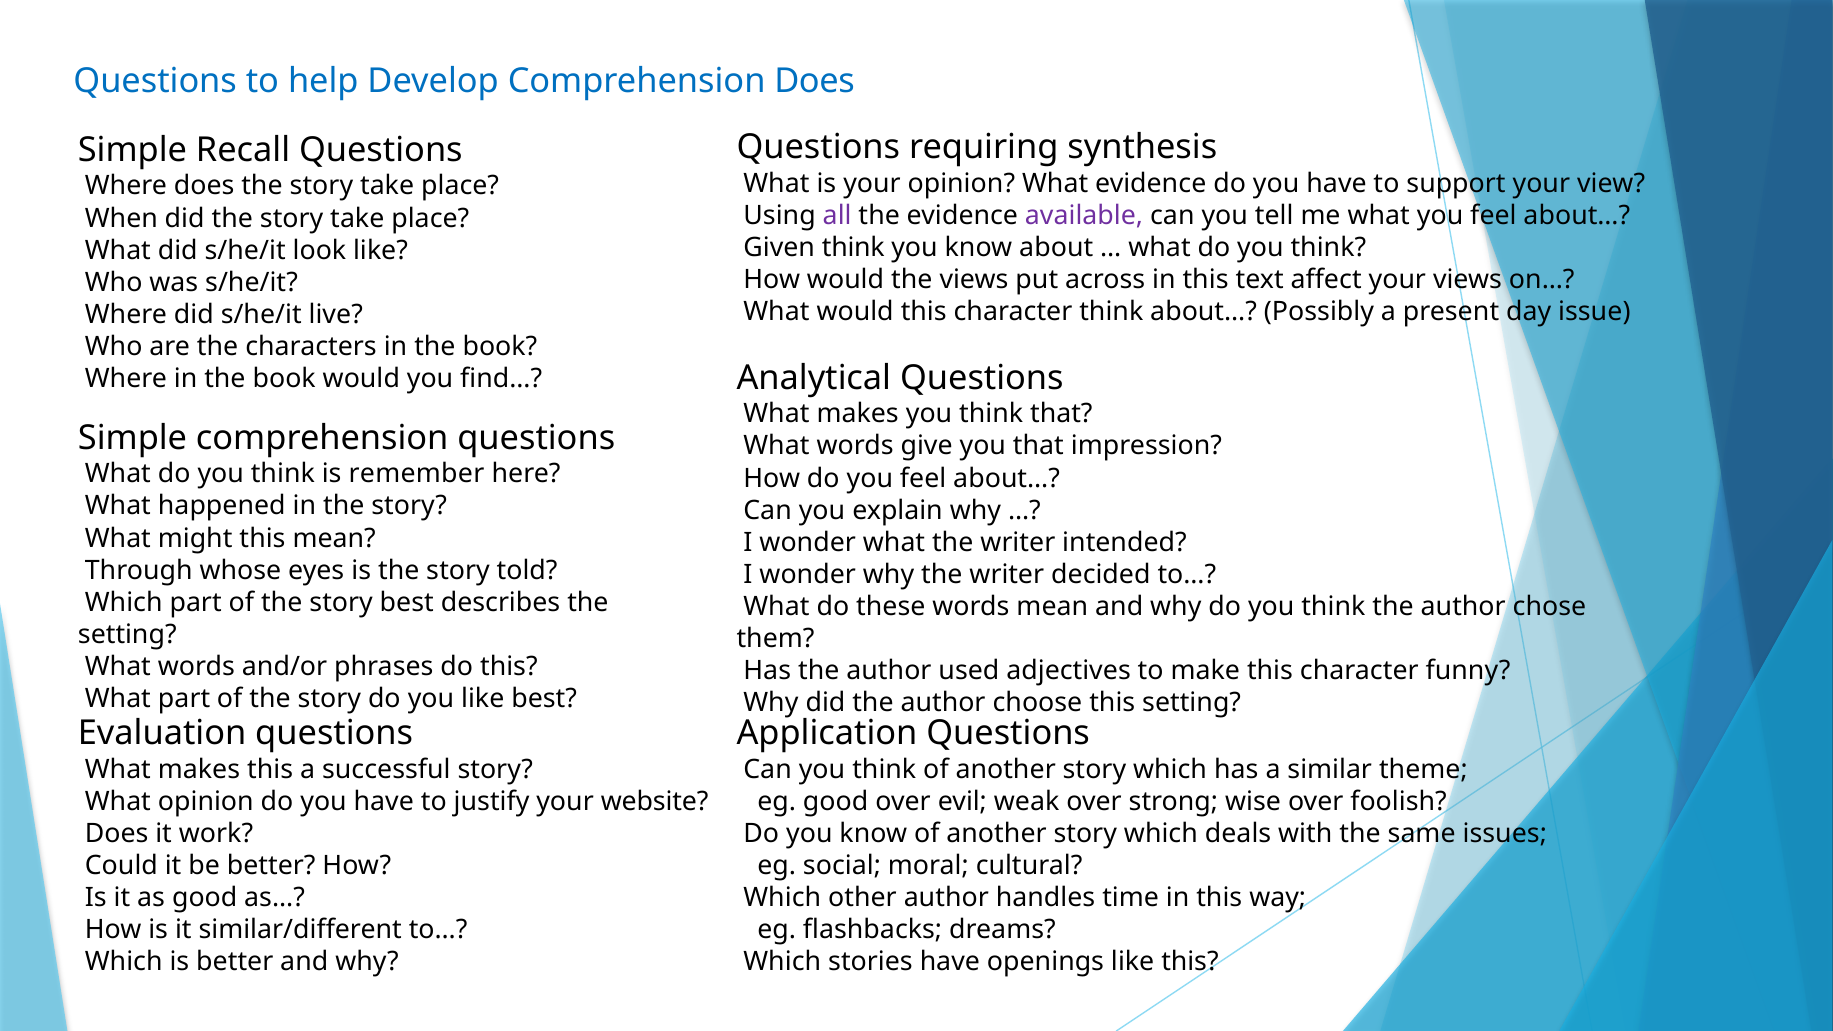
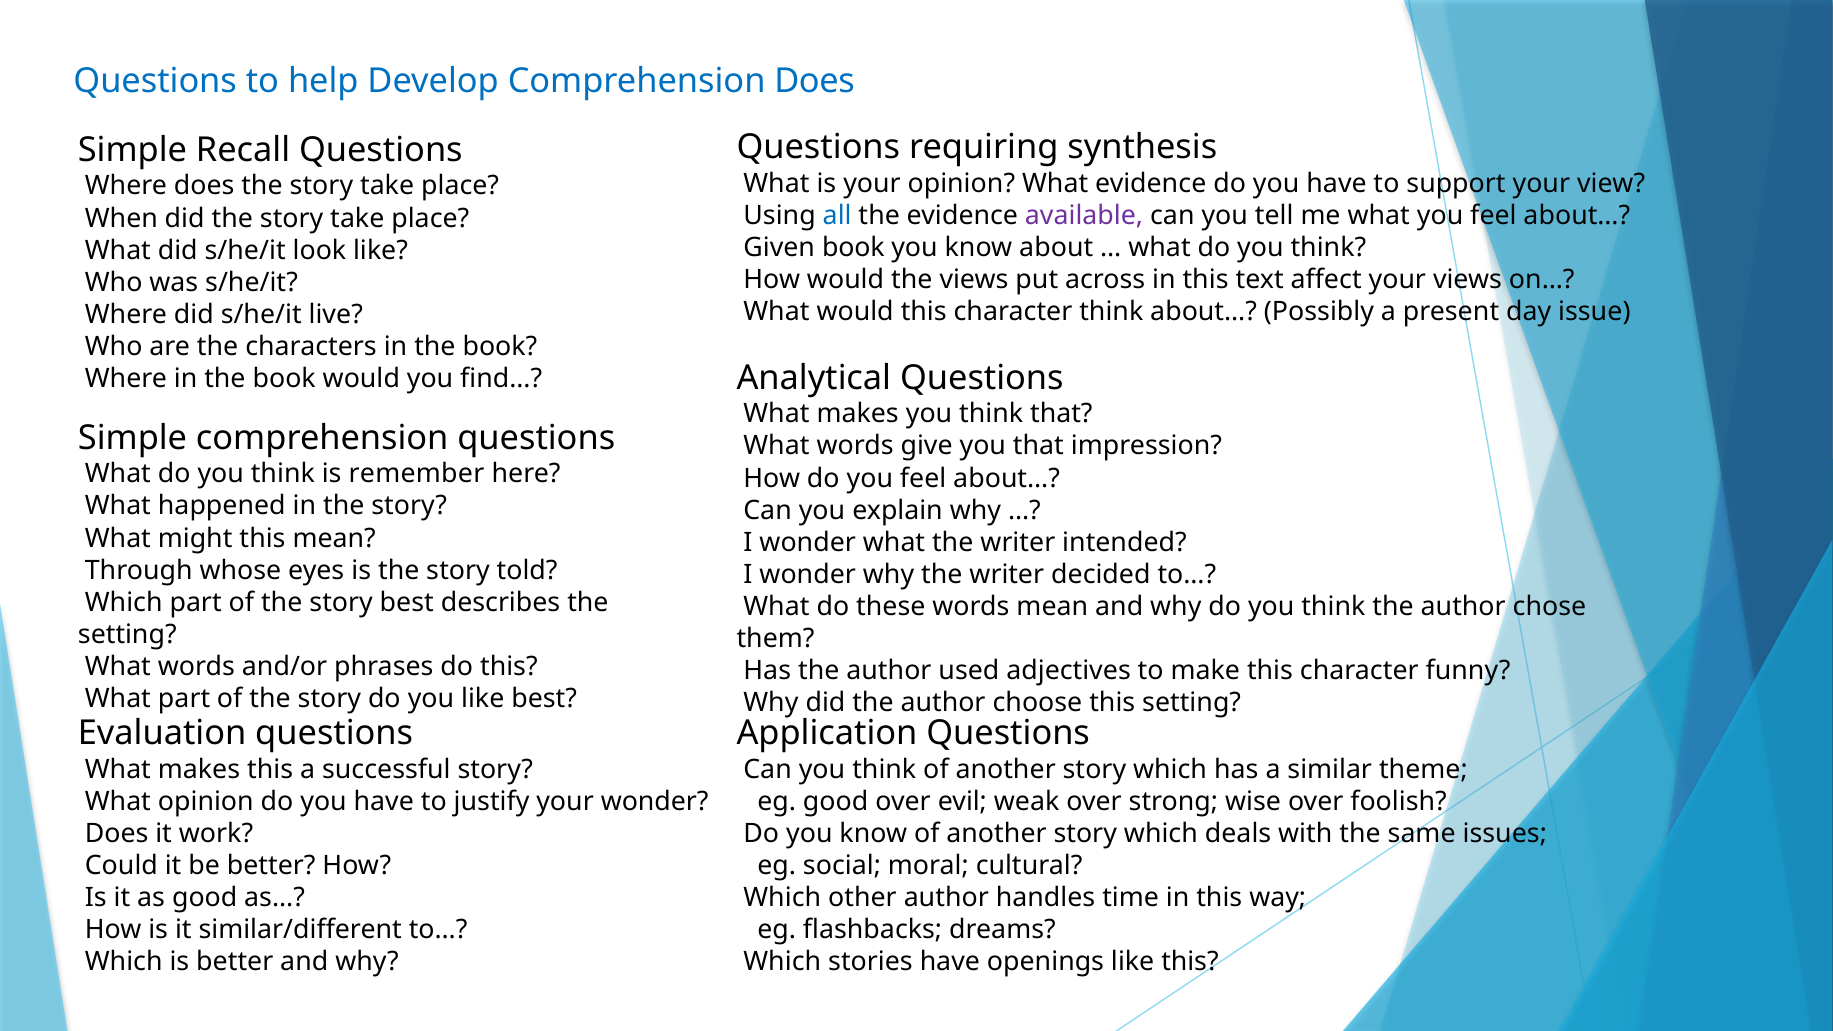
all colour: purple -> blue
Given think: think -> book
your website: website -> wonder
